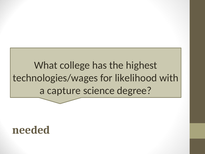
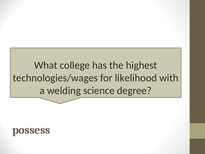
capture: capture -> welding
needed: needed -> possess
